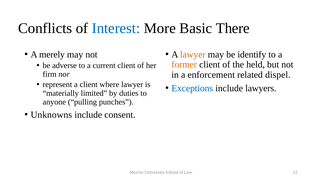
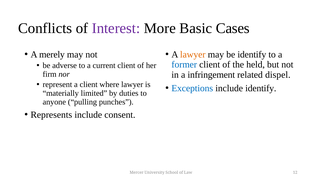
Interest colour: blue -> purple
There: There -> Cases
former colour: orange -> blue
enforcement: enforcement -> infringement
include lawyers: lawyers -> identify
Unknowns: Unknowns -> Represents
